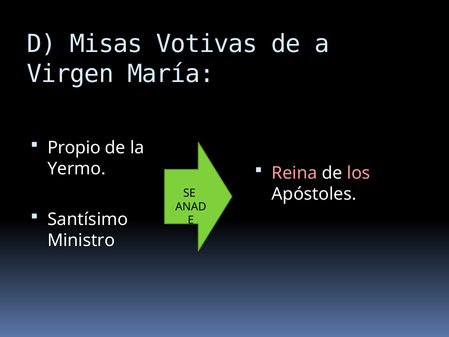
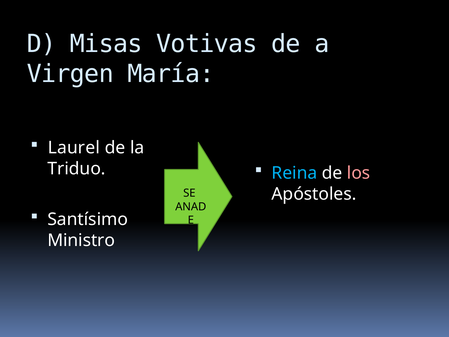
Propio: Propio -> Laurel
Yermo: Yermo -> Triduo
Reina colour: pink -> light blue
